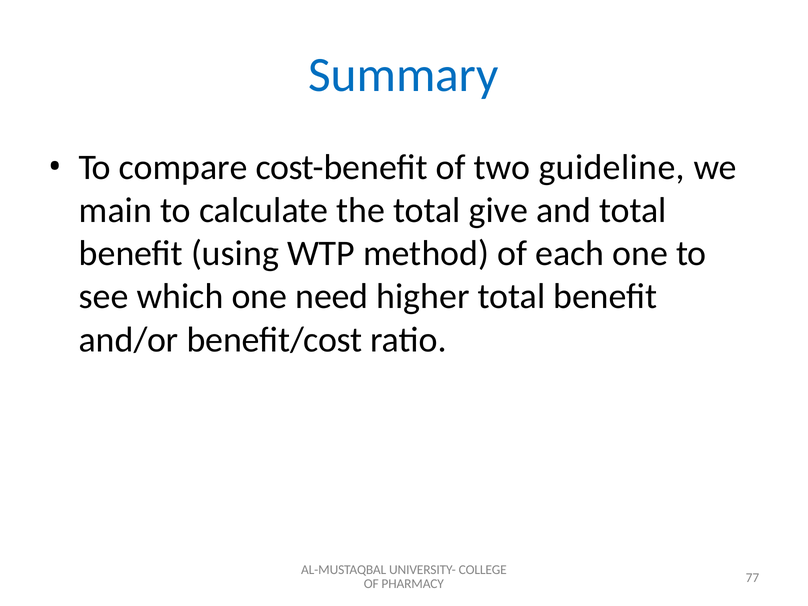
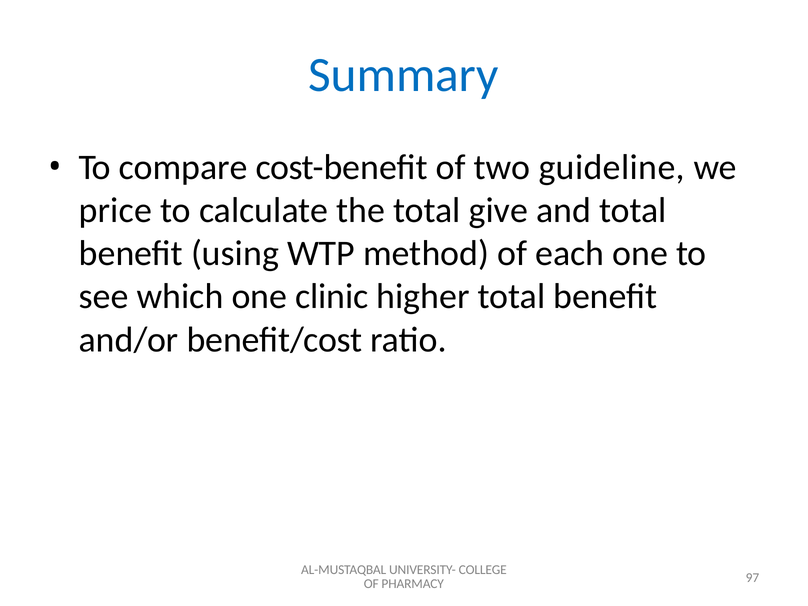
main: main -> price
need: need -> clinic
77: 77 -> 97
